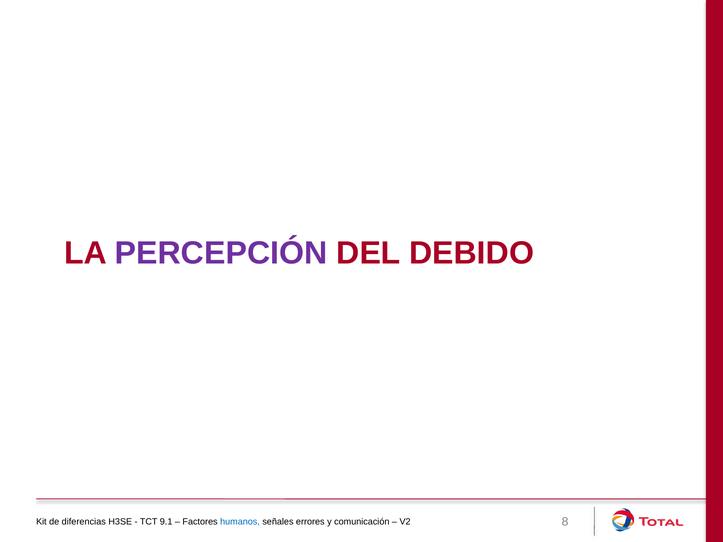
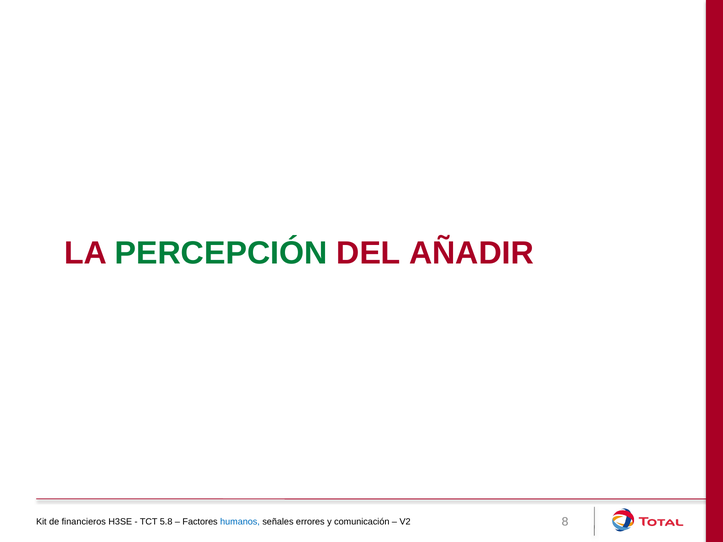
PERCEPCIÓN colour: purple -> green
DEBIDO: DEBIDO -> AÑADIR
diferencias: diferencias -> financieros
9.1: 9.1 -> 5.8
